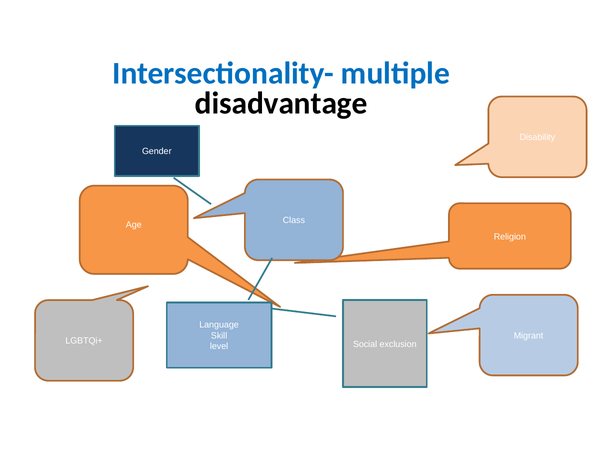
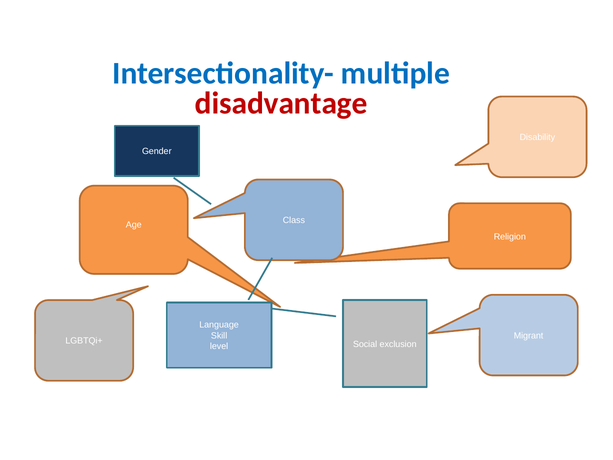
disadvantage colour: black -> red
